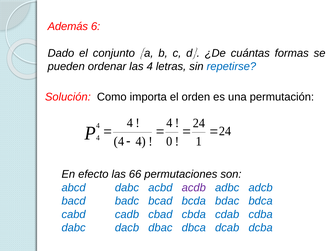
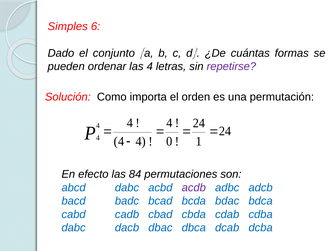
Además: Además -> Simples
repetirse colour: blue -> purple
66: 66 -> 84
